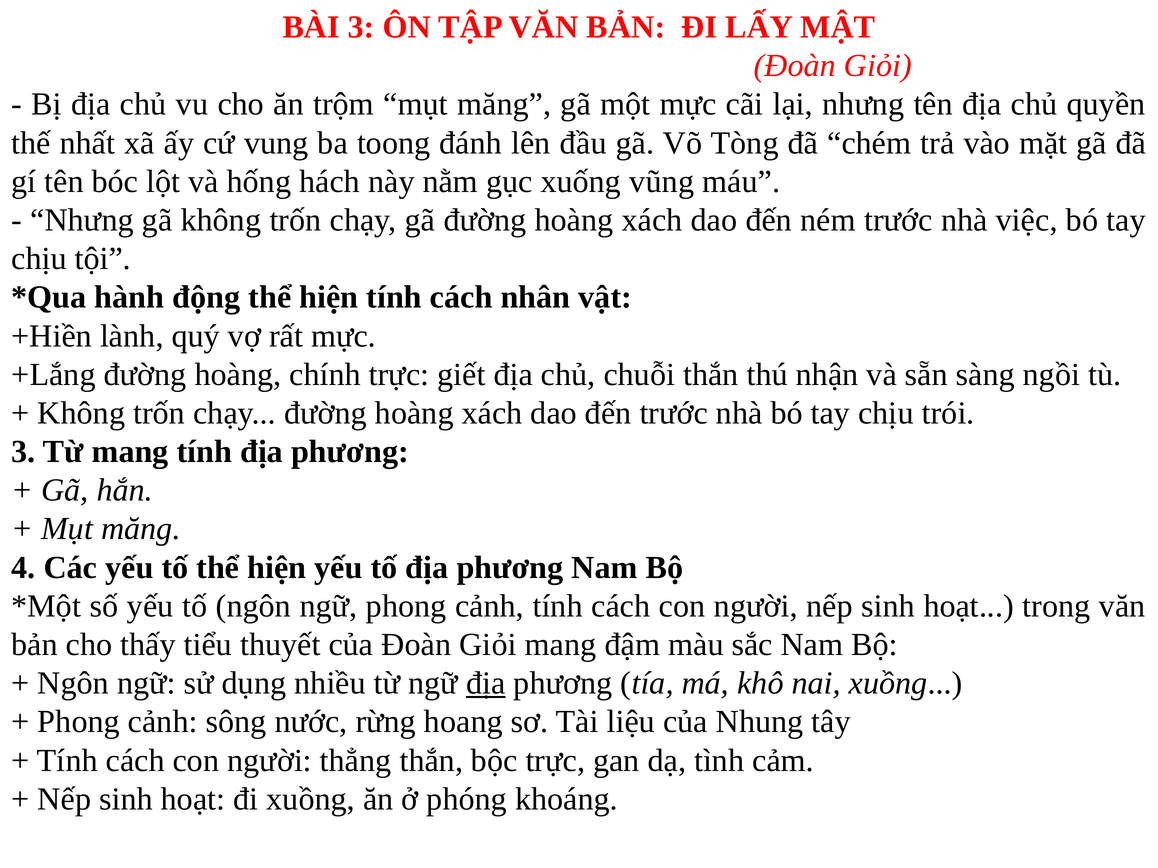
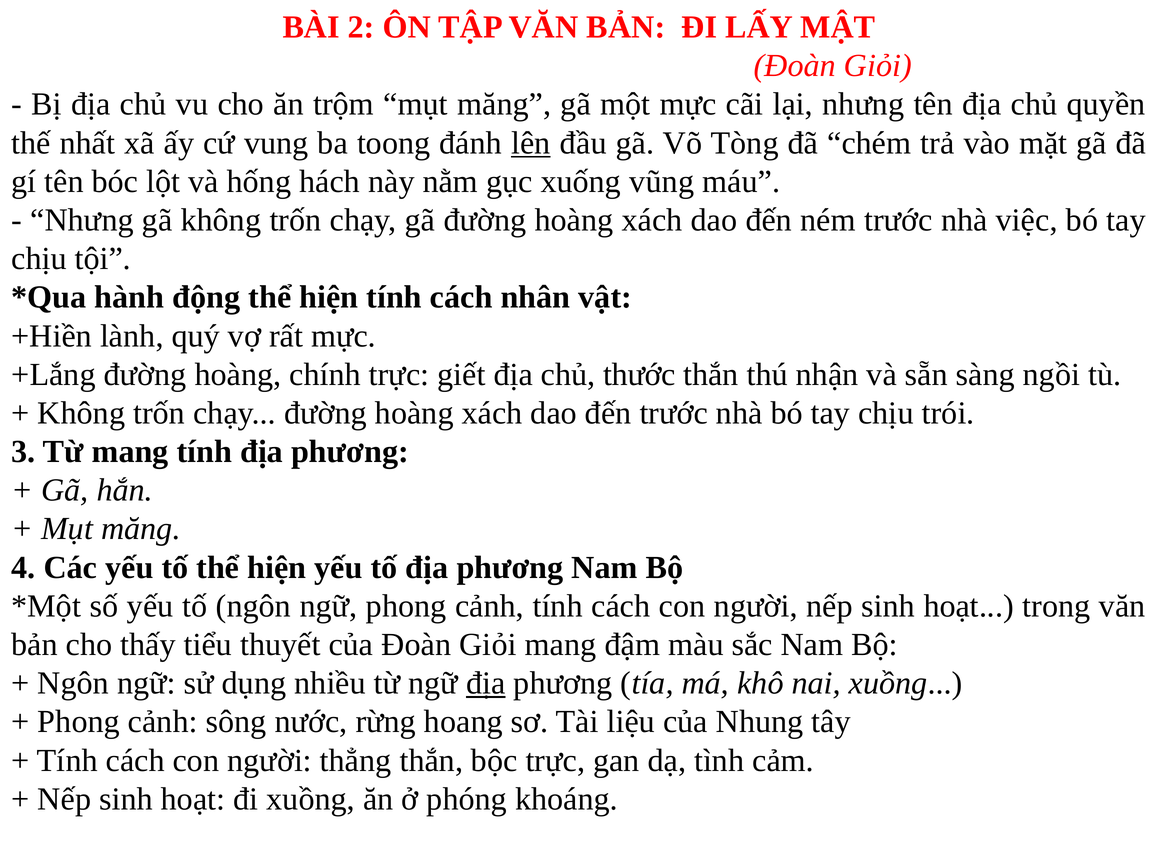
BÀI 3: 3 -> 2
lên underline: none -> present
chuỗi: chuỗi -> thước
